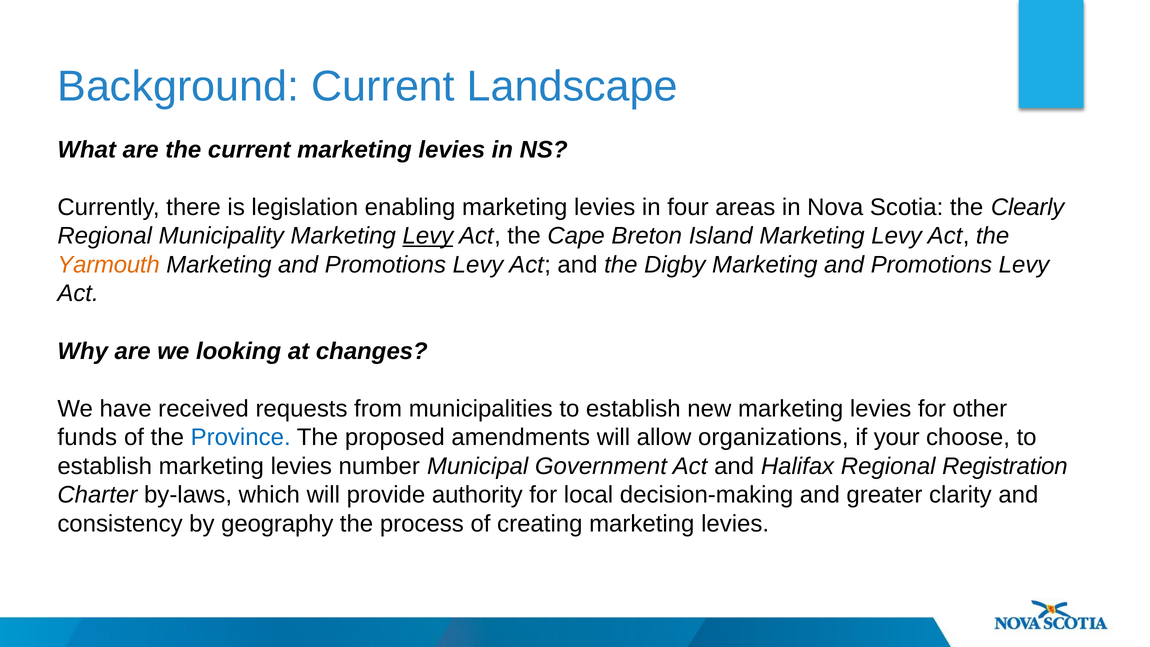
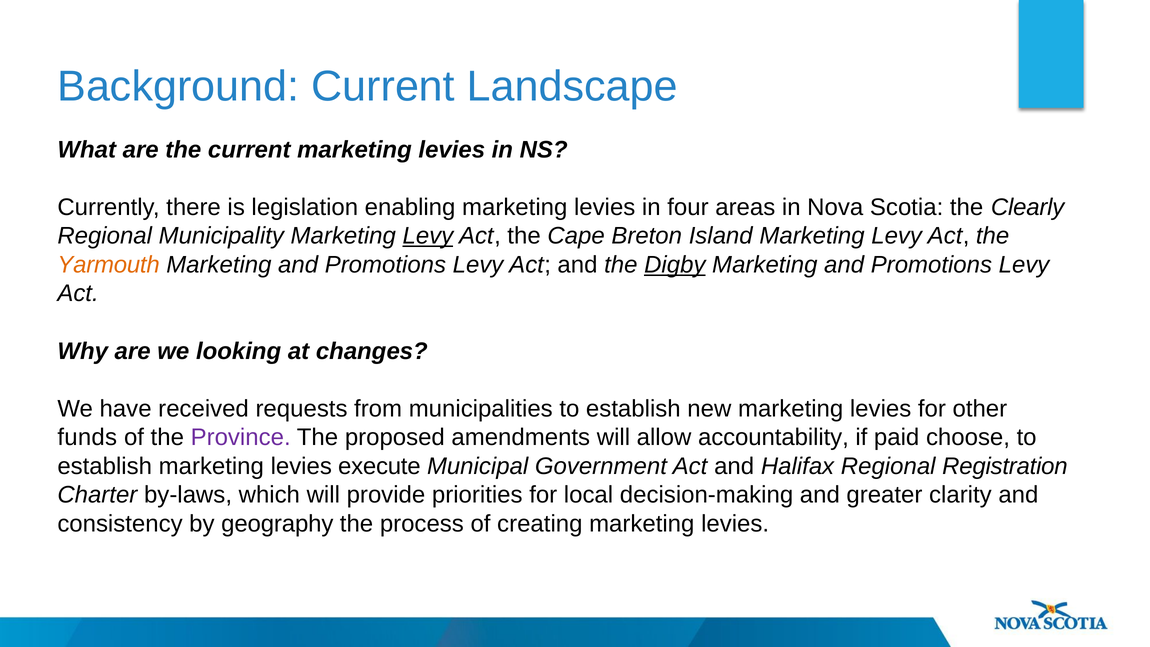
Digby underline: none -> present
Province colour: blue -> purple
organizations: organizations -> accountability
your: your -> paid
number: number -> execute
authority: authority -> priorities
